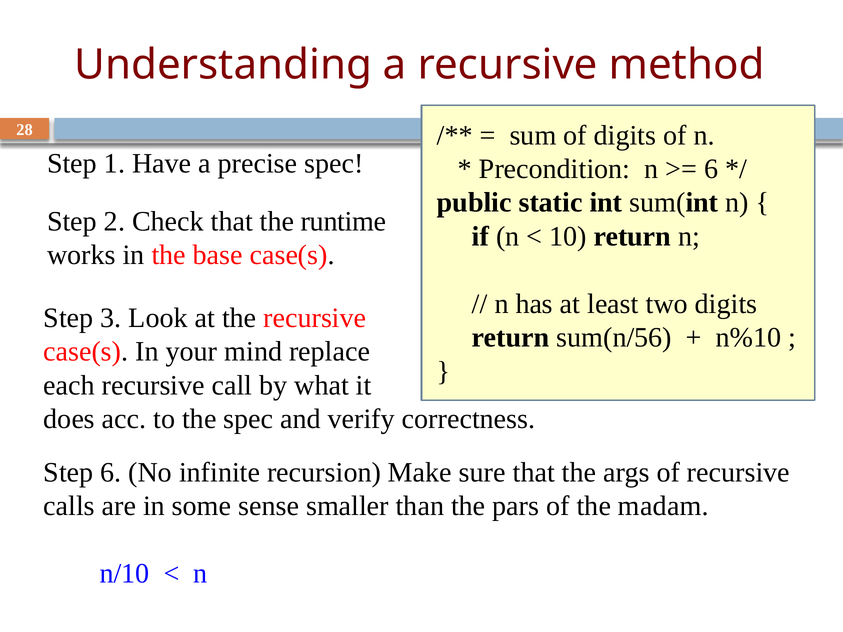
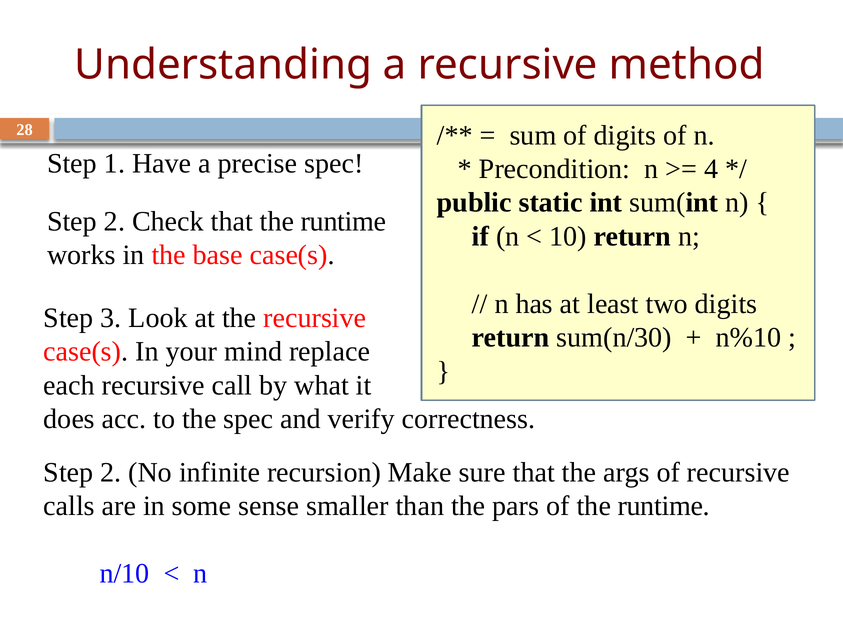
6 at (711, 169): 6 -> 4
sum(n/56: sum(n/56 -> sum(n/30
6 at (111, 473): 6 -> 2
of the madam: madam -> runtime
